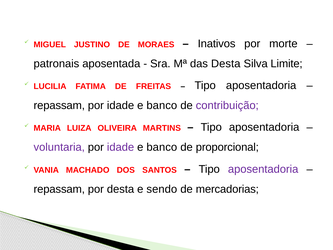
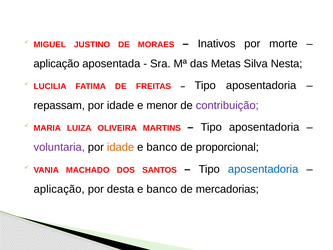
patronais at (56, 64): patronais -> aplicação
das Desta: Desta -> Metas
Limite: Limite -> Nesta
banco at (162, 105): banco -> menor
idade at (121, 147) colour: purple -> orange
aposentadoria at (263, 169) colour: purple -> blue
repassam at (59, 189): repassam -> aplicação
sendo at (162, 189): sendo -> banco
